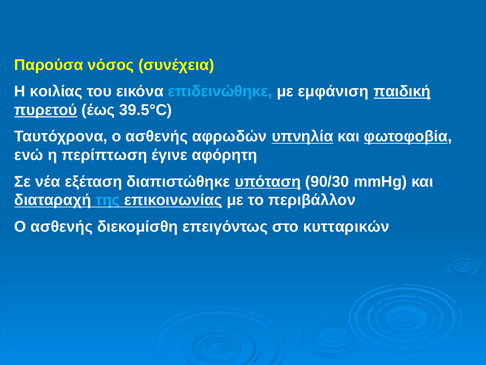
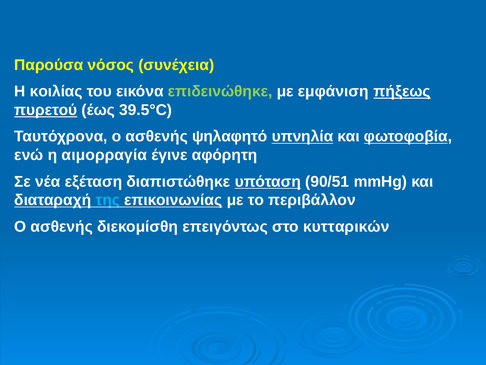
επιδεινώθηκε colour: light blue -> light green
παιδική: παιδική -> πήξεως
αφρωδών: αφρωδών -> ψηλαφητό
περίπτωση: περίπτωση -> αιμορραγία
90/30: 90/30 -> 90/51
